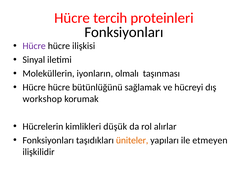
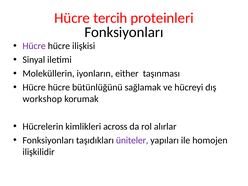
olmalı: olmalı -> either
düşük: düşük -> across
üniteler colour: orange -> purple
etmeyen: etmeyen -> homojen
